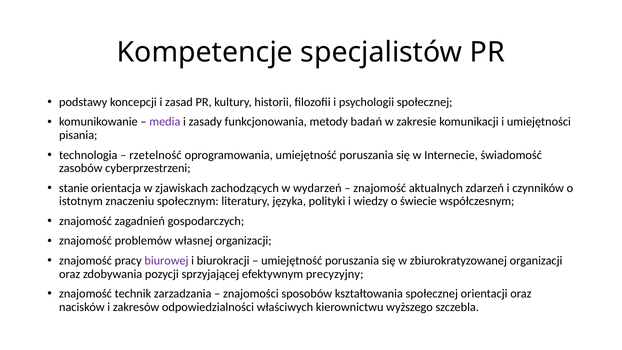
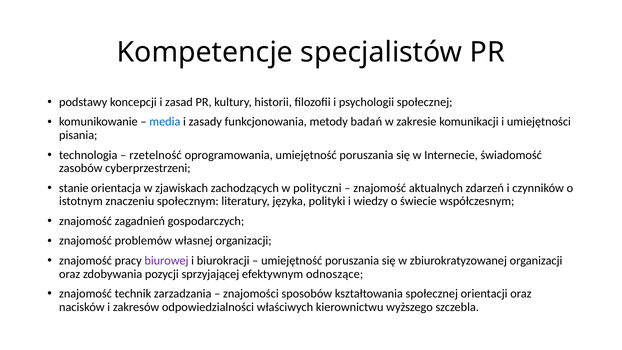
media colour: purple -> blue
wydarzeń: wydarzeń -> polityczni
precyzyjny: precyzyjny -> odnoszące
